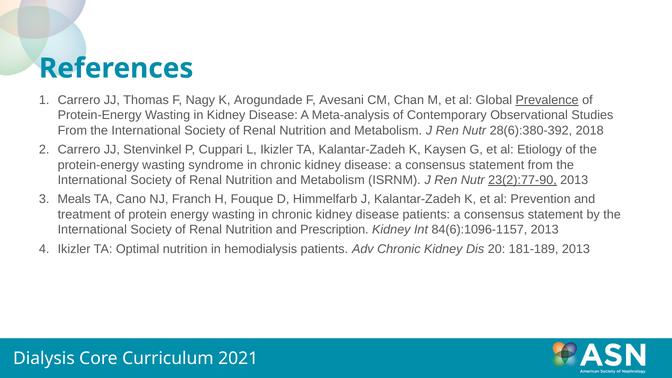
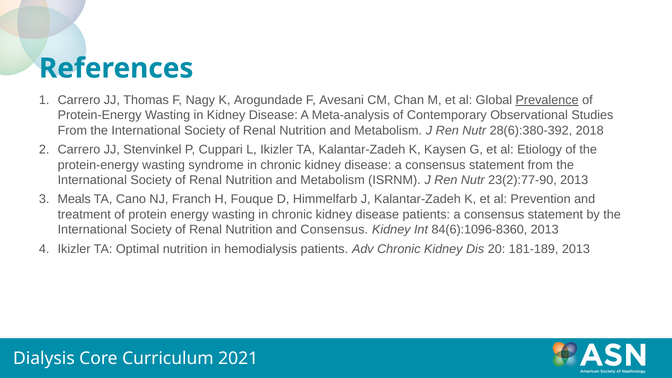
23(2):77-90 underline: present -> none
and Prescription: Prescription -> Consensus
84(6):1096-1157: 84(6):1096-1157 -> 84(6):1096-8360
